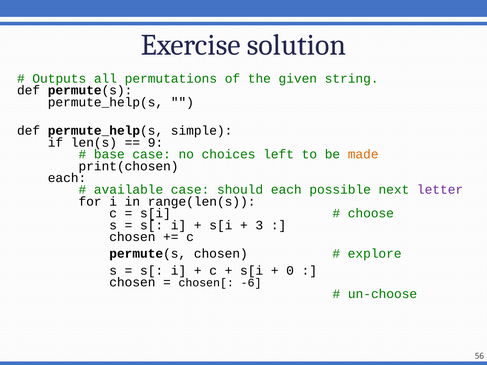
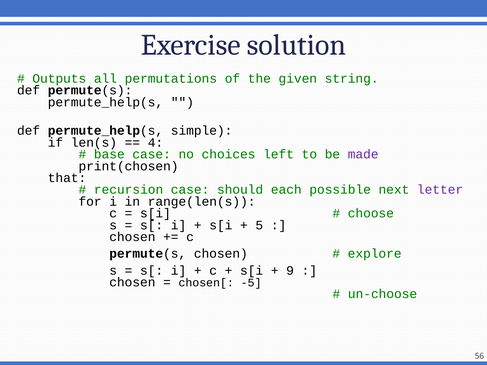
9: 9 -> 4
made colour: orange -> purple
each at (67, 178): each -> that
available: available -> recursion
3: 3 -> 5
0: 0 -> 9
-6: -6 -> -5
